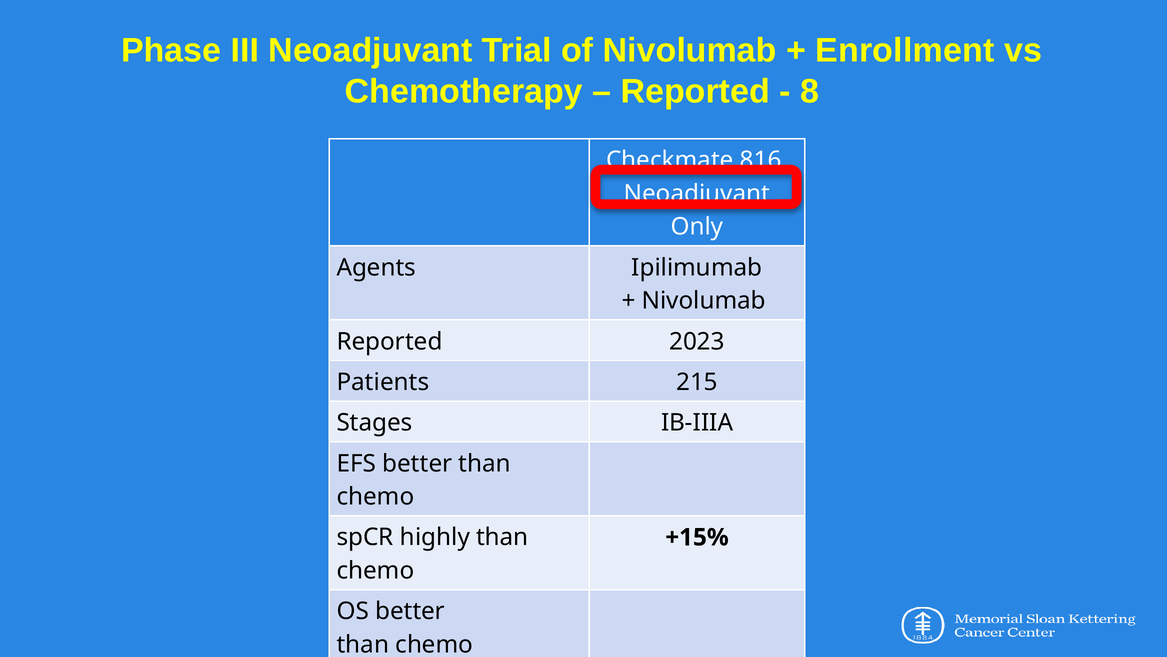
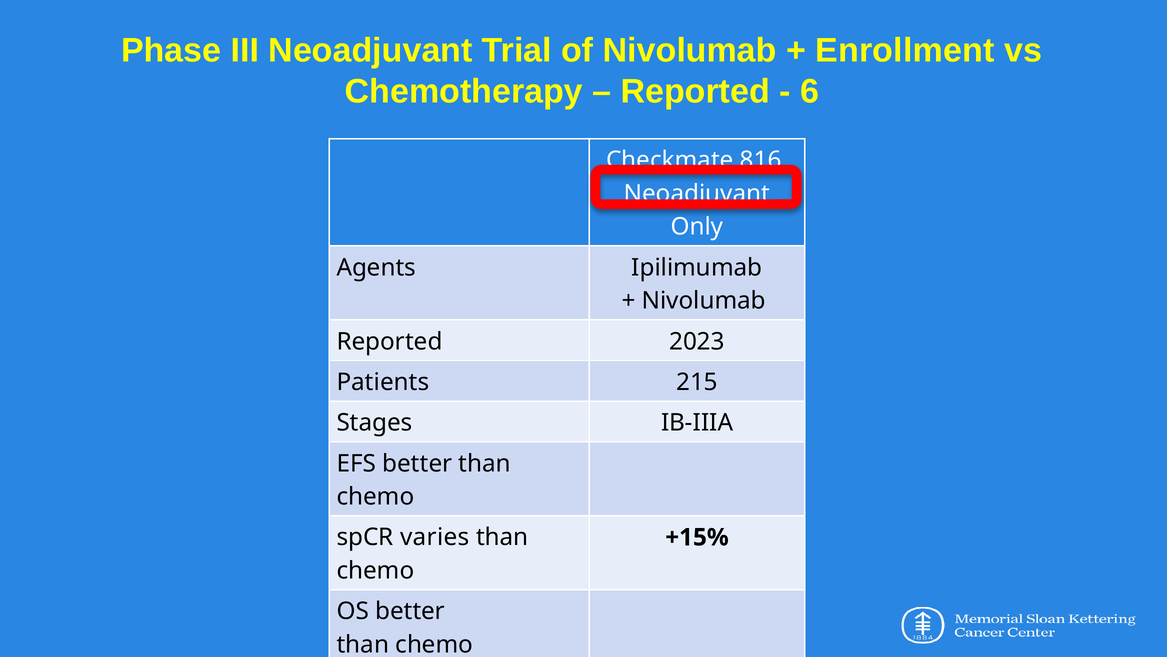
8: 8 -> 6
highly: highly -> varies
